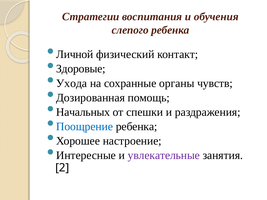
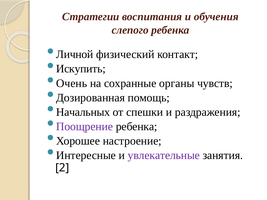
Здоровые: Здоровые -> Искупить
Ухода: Ухода -> Очень
Поощрение colour: blue -> purple
